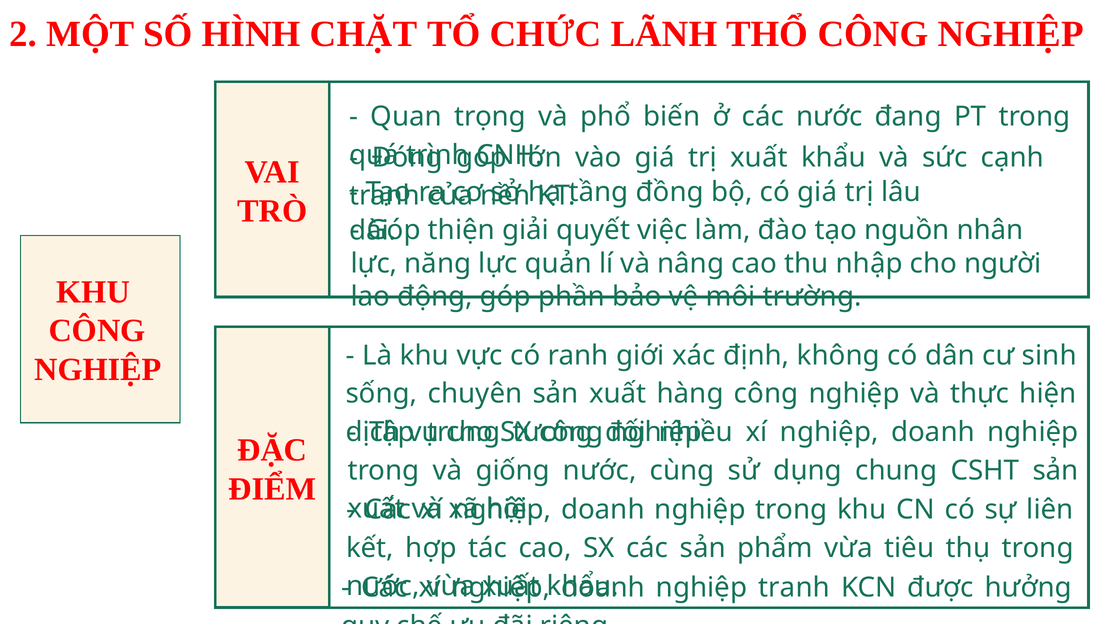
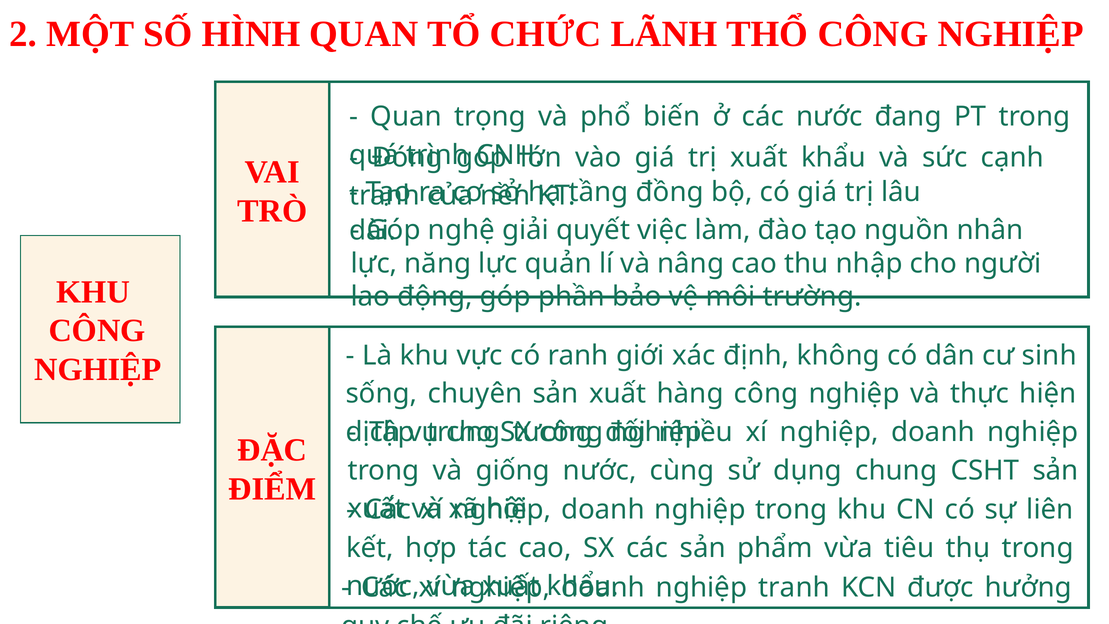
CHẶT: CHẶT -> QUAN
thiện: thiện -> nghệ
